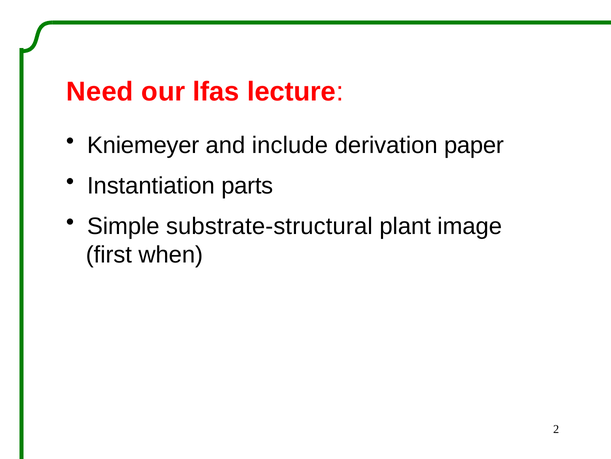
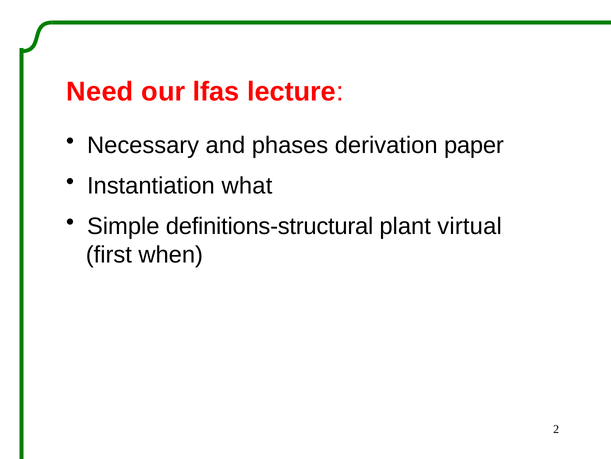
Kniemeyer: Kniemeyer -> Necessary
include: include -> phases
parts: parts -> what
substrate-structural: substrate-structural -> definitions-structural
image: image -> virtual
